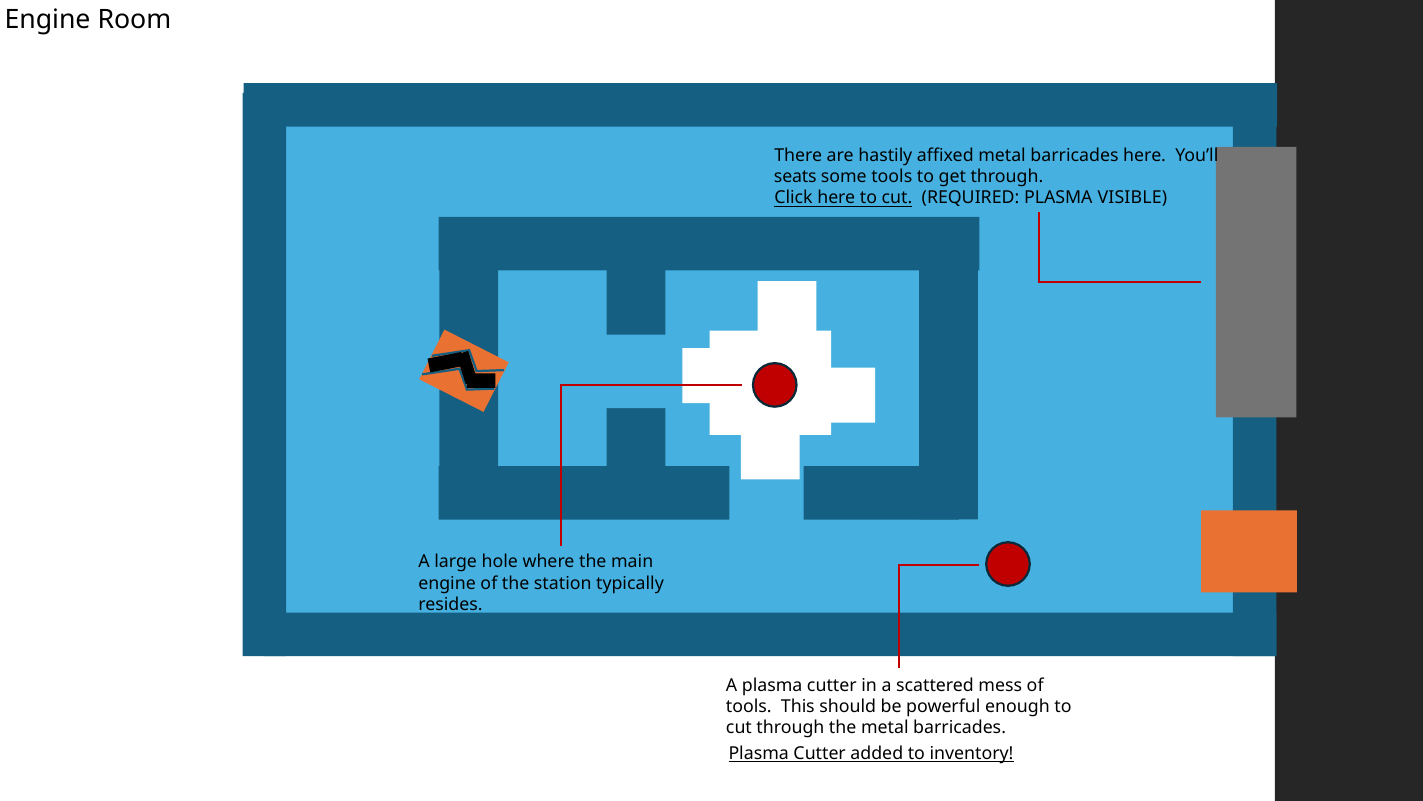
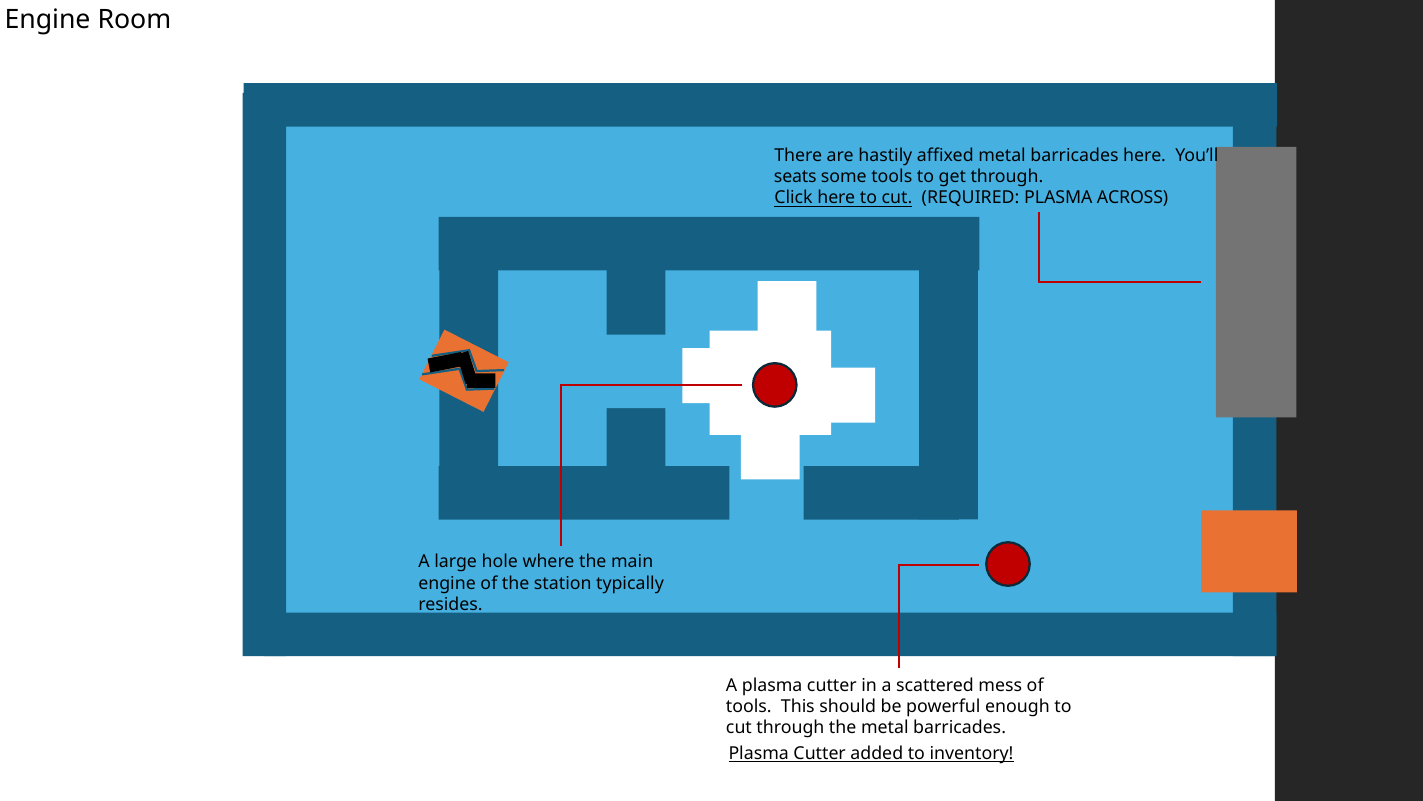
VISIBLE: VISIBLE -> ACROSS
